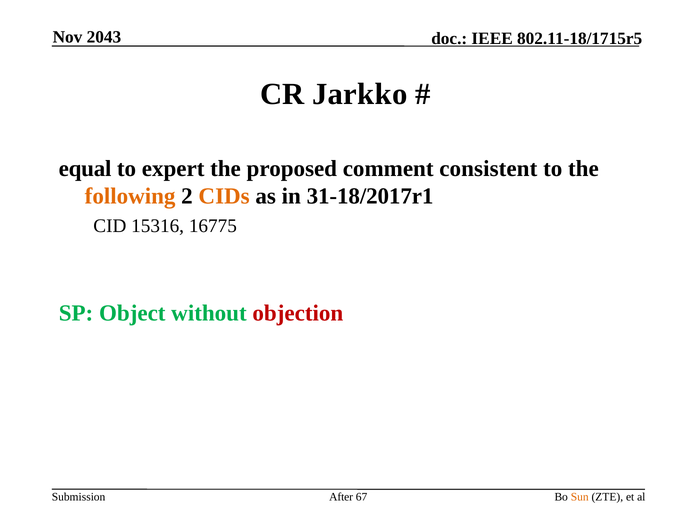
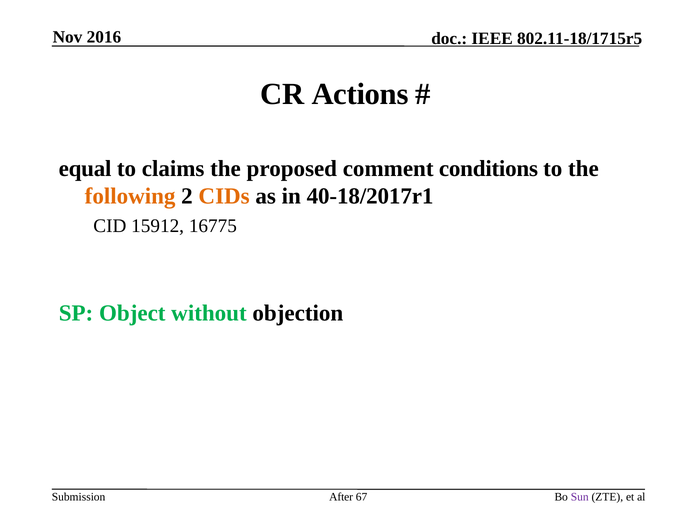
2043: 2043 -> 2016
Jarkko: Jarkko -> Actions
expert: expert -> claims
consistent: consistent -> conditions
31-18/2017r1: 31-18/2017r1 -> 40-18/2017r1
15316: 15316 -> 15912
objection colour: red -> black
Sun colour: orange -> purple
